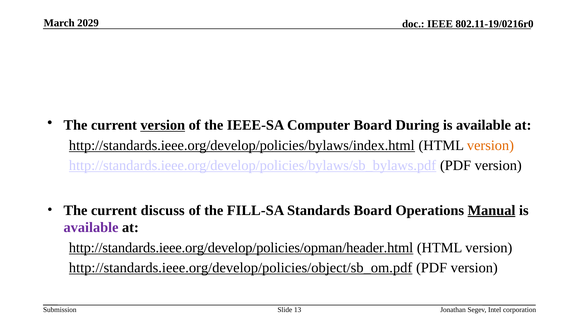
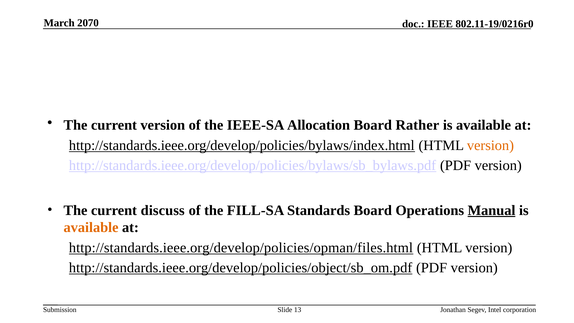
2029: 2029 -> 2070
version at (163, 125) underline: present -> none
Computer: Computer -> Allocation
During: During -> Rather
available at (91, 227) colour: purple -> orange
http://standards.ieee.org/develop/policies/opman/header.html: http://standards.ieee.org/develop/policies/opman/header.html -> http://standards.ieee.org/develop/policies/opman/files.html
